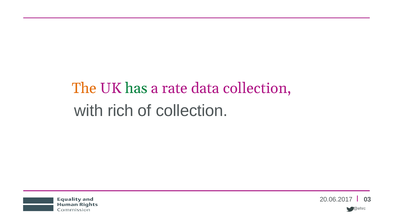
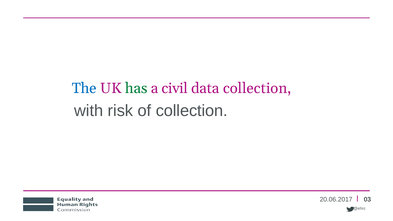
The colour: orange -> blue
rate: rate -> civil
rich: rich -> risk
